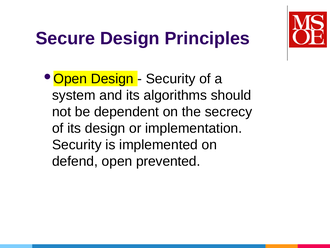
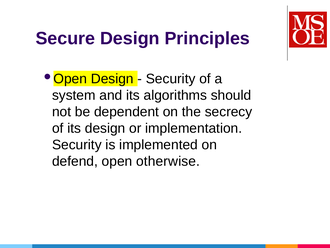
prevented: prevented -> otherwise
